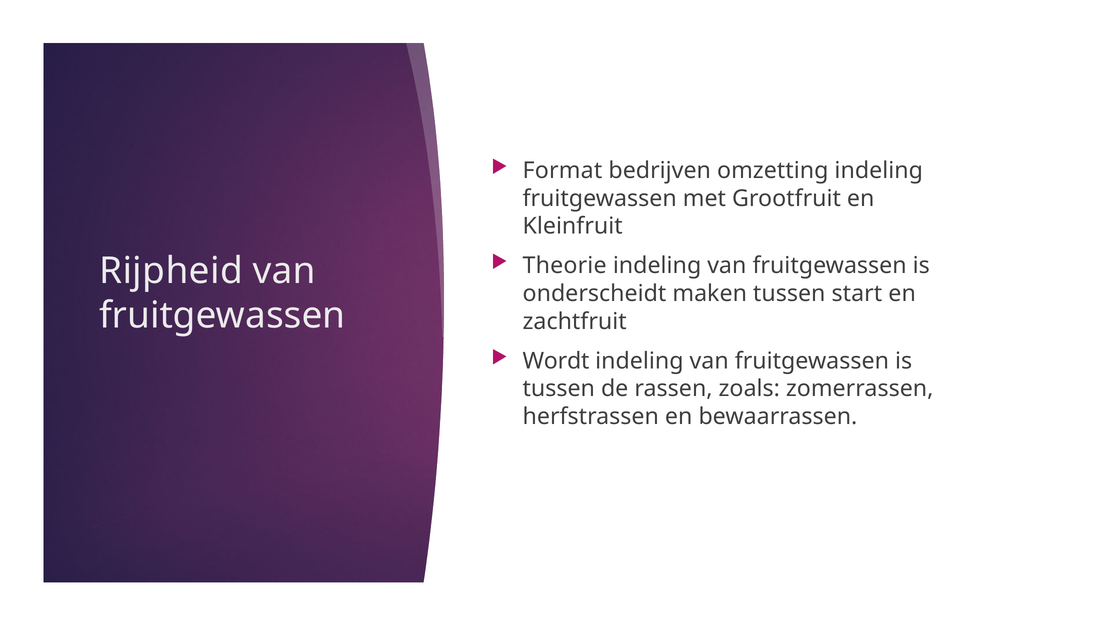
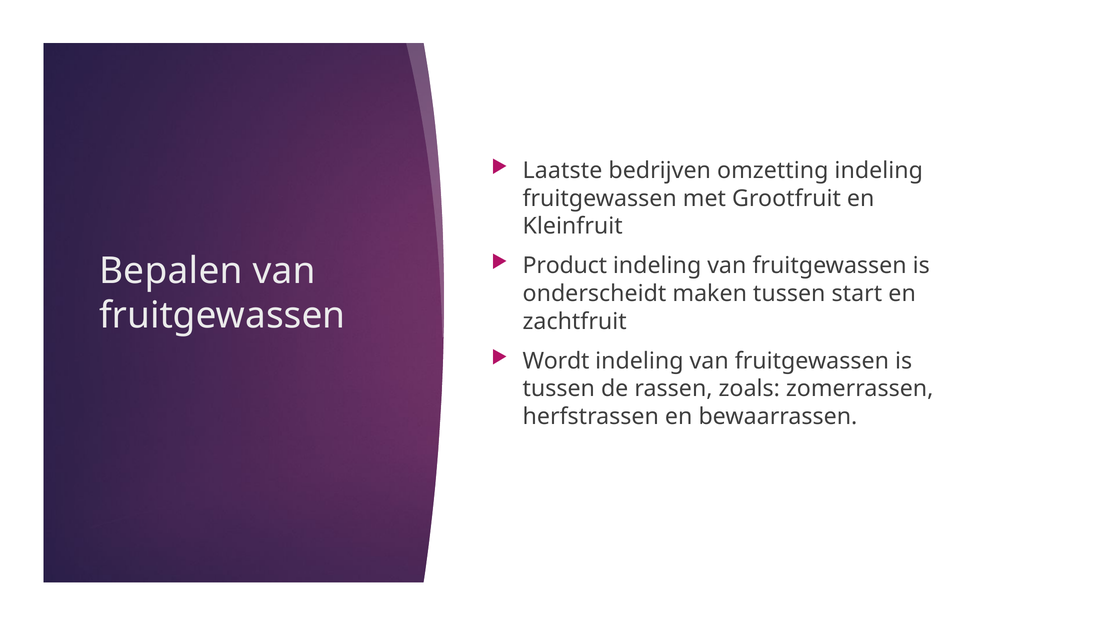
Format: Format -> Laatste
Theorie: Theorie -> Product
Rijpheid: Rijpheid -> Bepalen
